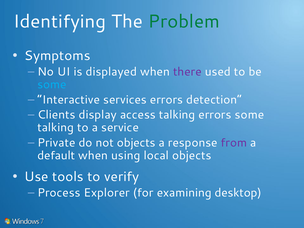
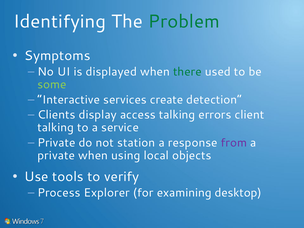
there colour: purple -> green
some at (52, 85) colour: light blue -> light green
services errors: errors -> create
errors some: some -> client
not objects: objects -> station
default at (56, 155): default -> private
